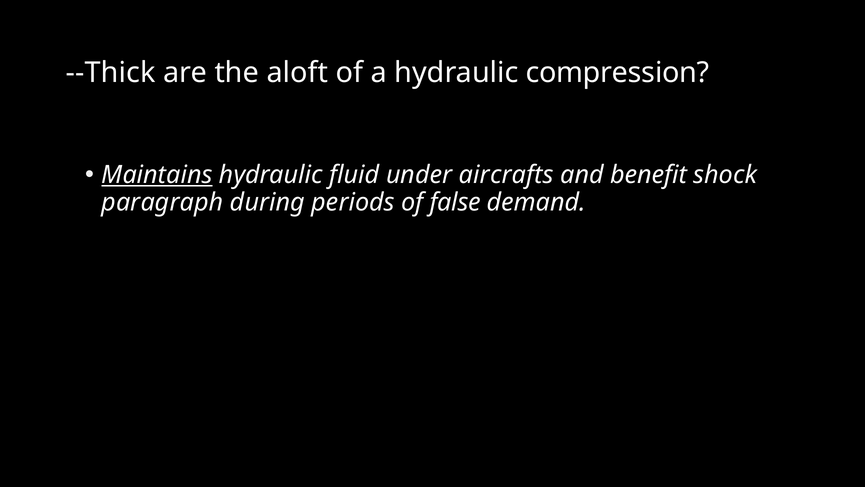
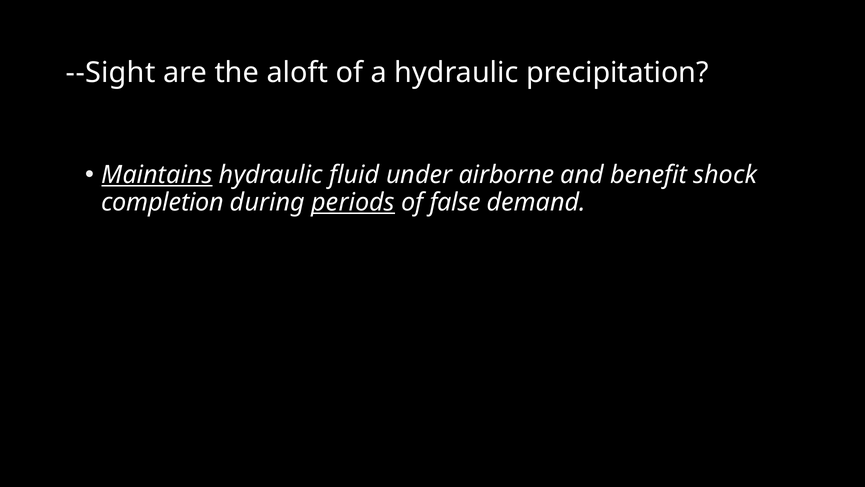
--Thick: --Thick -> --Sight
compression: compression -> precipitation
aircrafts: aircrafts -> airborne
paragraph: paragraph -> completion
periods underline: none -> present
